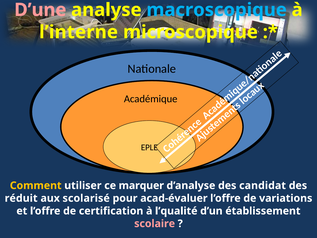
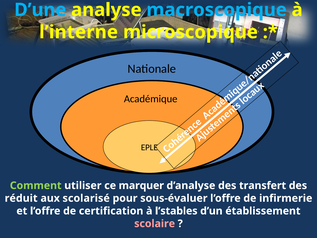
D’une colour: pink -> light blue
Comment colour: yellow -> light green
candidat: candidat -> transfert
acad-évaluer: acad-évaluer -> sous-évaluer
variations: variations -> infirmerie
l’qualité: l’qualité -> l’stables
